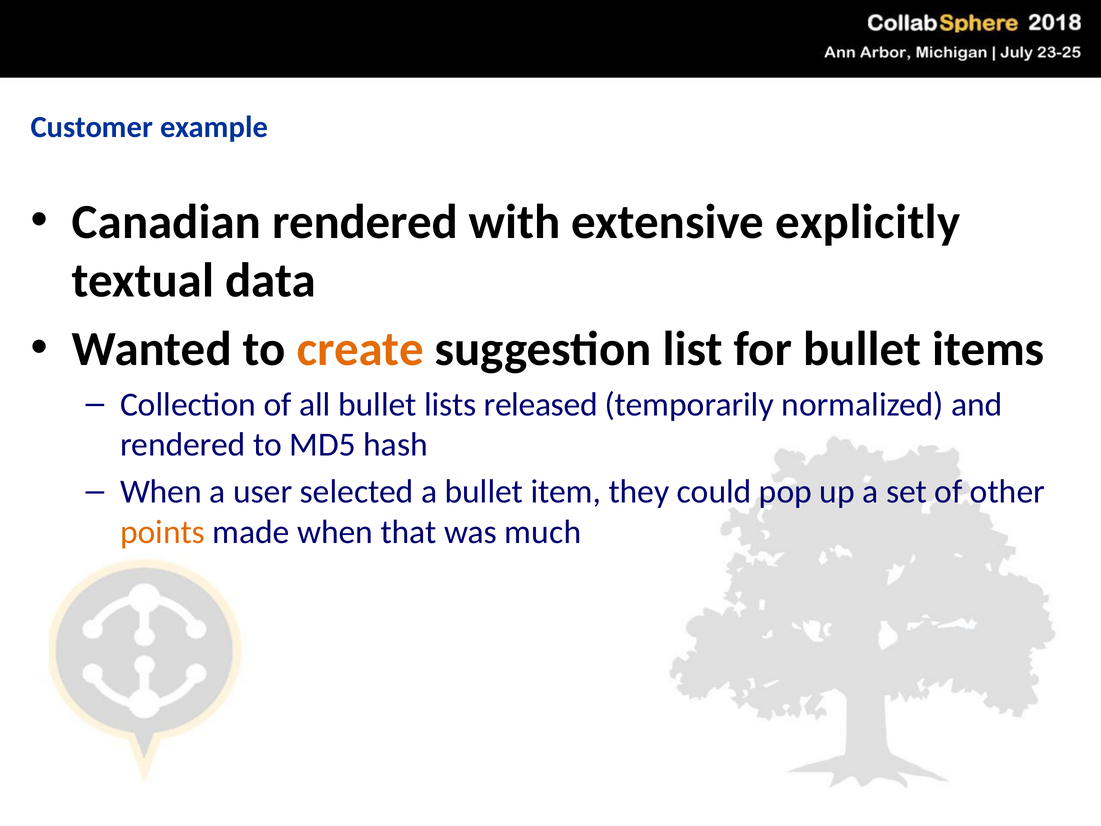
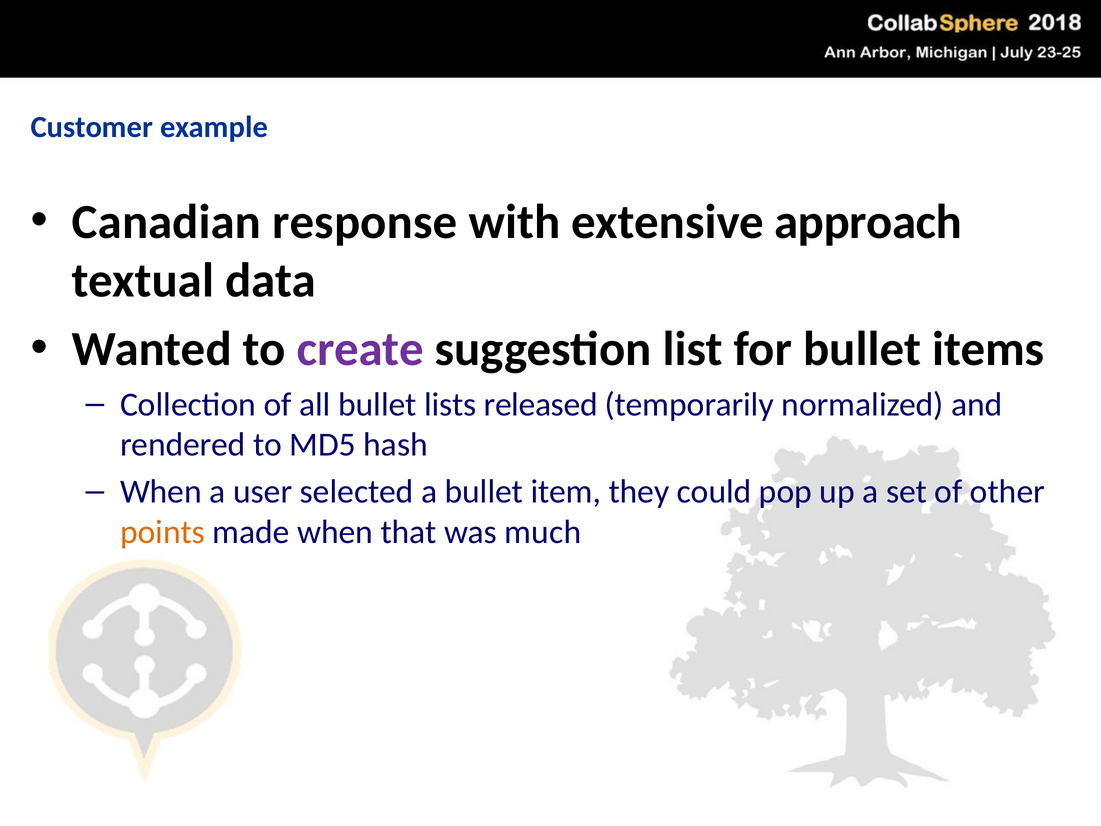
Canadian rendered: rendered -> response
explicitly: explicitly -> approach
create colour: orange -> purple
